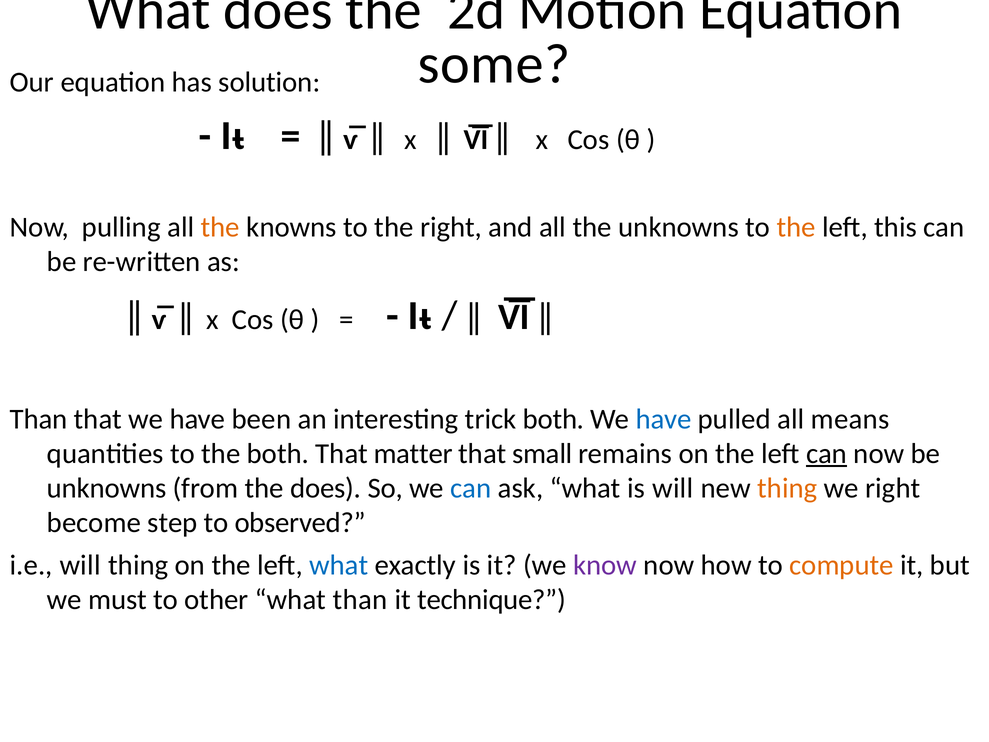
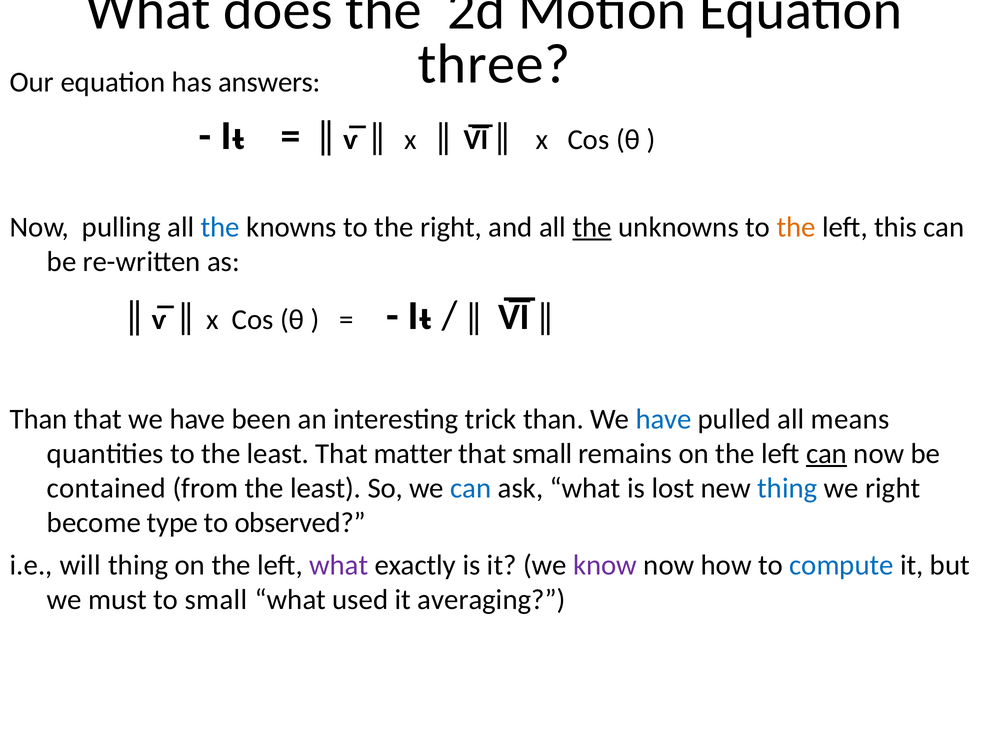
some: some -> three
solution: solution -> answers
the at (220, 227) colour: orange -> blue
the at (592, 227) underline: none -> present
trick both: both -> than
to the both: both -> least
unknowns at (107, 488): unknowns -> contained
from the does: does -> least
is will: will -> lost
thing at (787, 488) colour: orange -> blue
step: step -> type
what at (339, 565) colour: blue -> purple
compute colour: orange -> blue
to other: other -> small
what than: than -> used
technique: technique -> averaging
